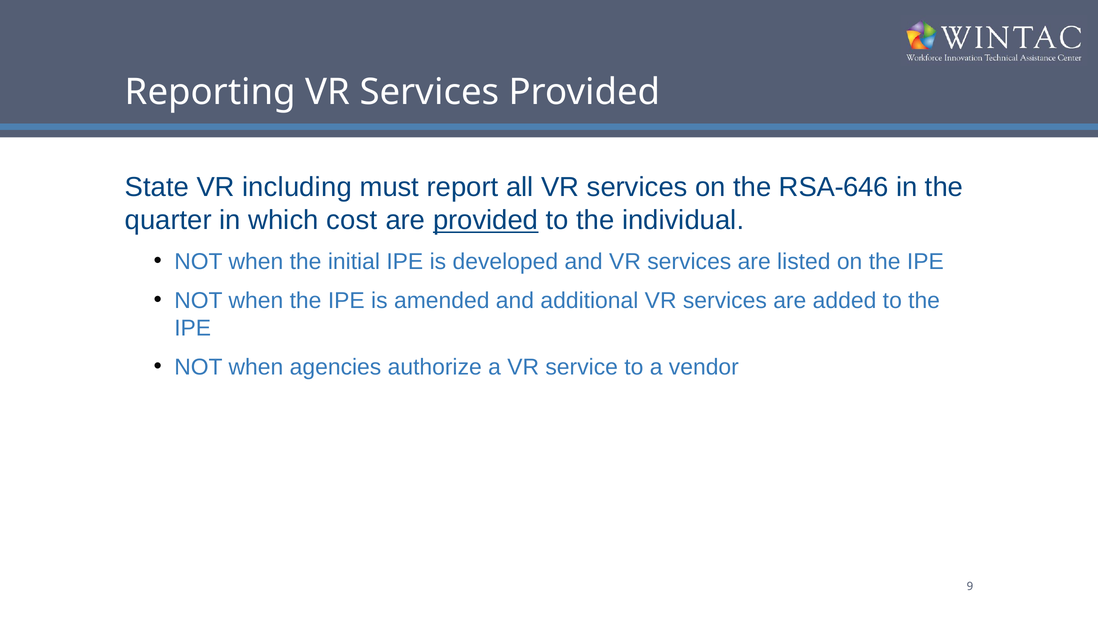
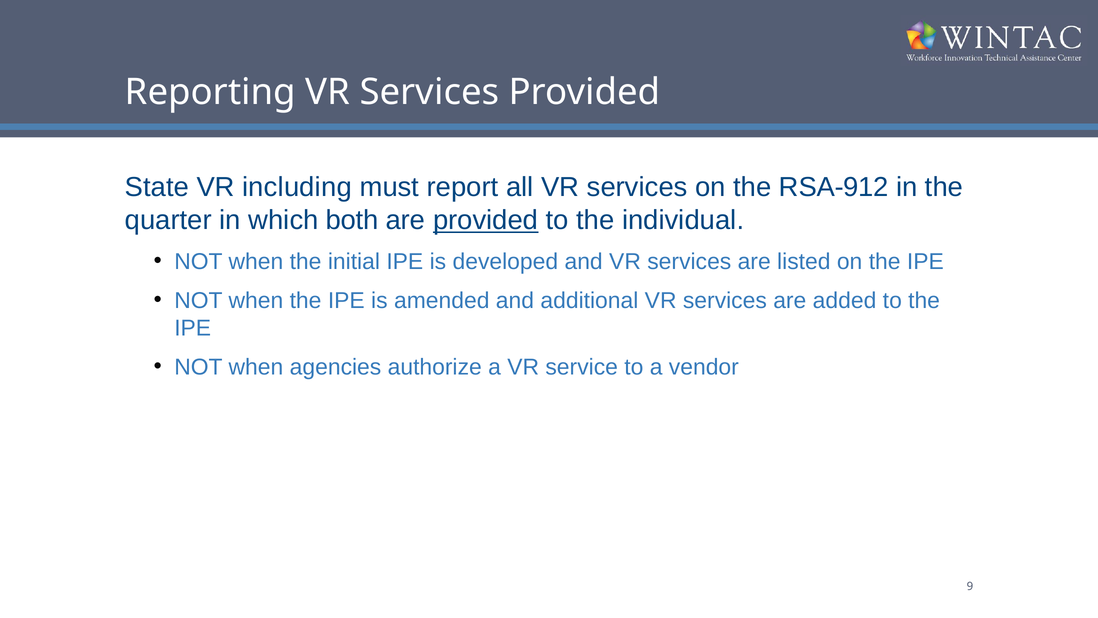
RSA-646: RSA-646 -> RSA-912
cost: cost -> both
